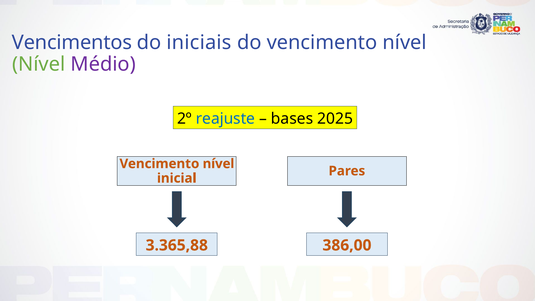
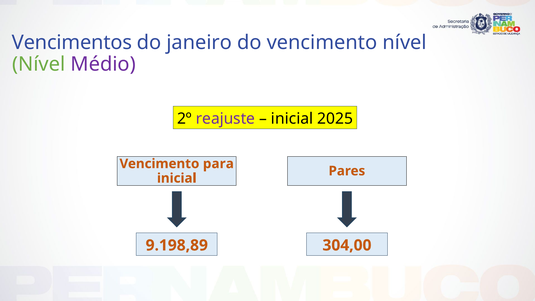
iniciais: iniciais -> janeiro
reajuste colour: blue -> purple
bases at (292, 119): bases -> inicial
nível at (218, 164): nível -> para
3.365,88: 3.365,88 -> 9.198,89
386,00: 386,00 -> 304,00
